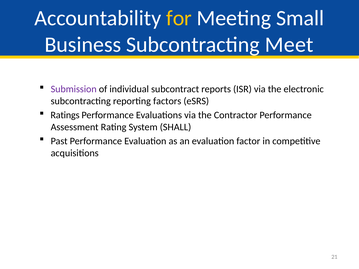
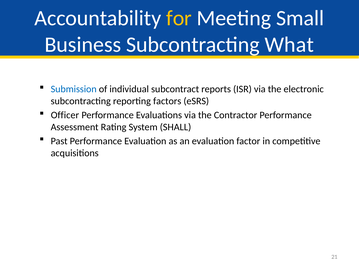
Meet: Meet -> What
Submission colour: purple -> blue
Ratings: Ratings -> Officer
